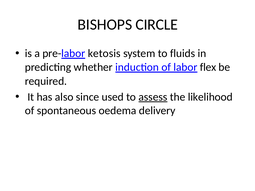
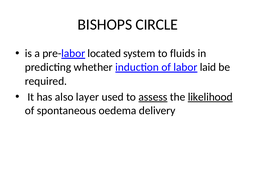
ketosis: ketosis -> located
flex: flex -> laid
since: since -> layer
likelihood underline: none -> present
